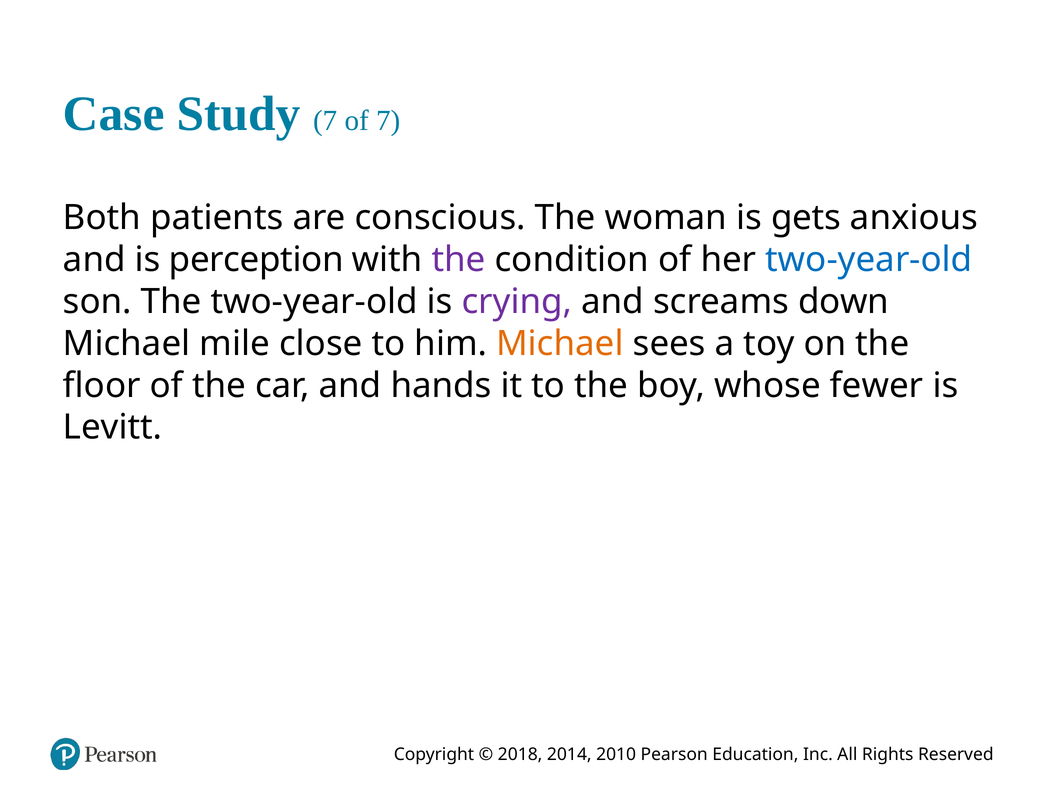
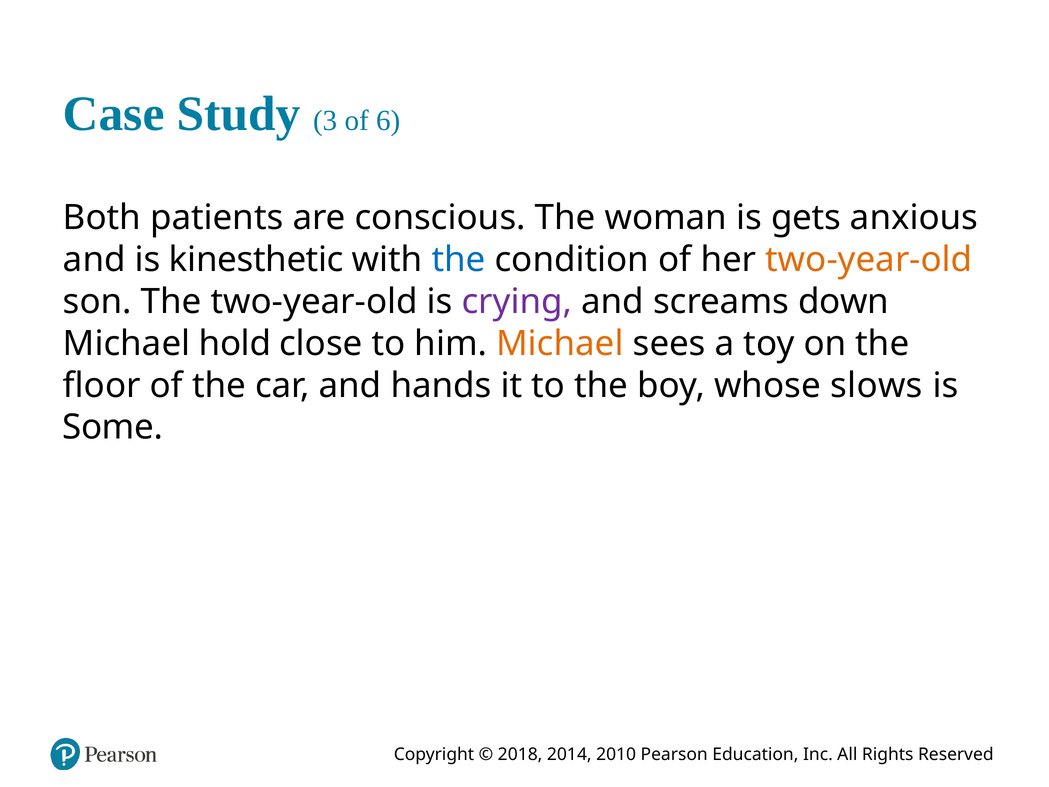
Study 7: 7 -> 3
of 7: 7 -> 6
perception: perception -> kinesthetic
the at (459, 259) colour: purple -> blue
two-year-old at (869, 259) colour: blue -> orange
mile: mile -> hold
fewer: fewer -> slows
Levitt: Levitt -> Some
